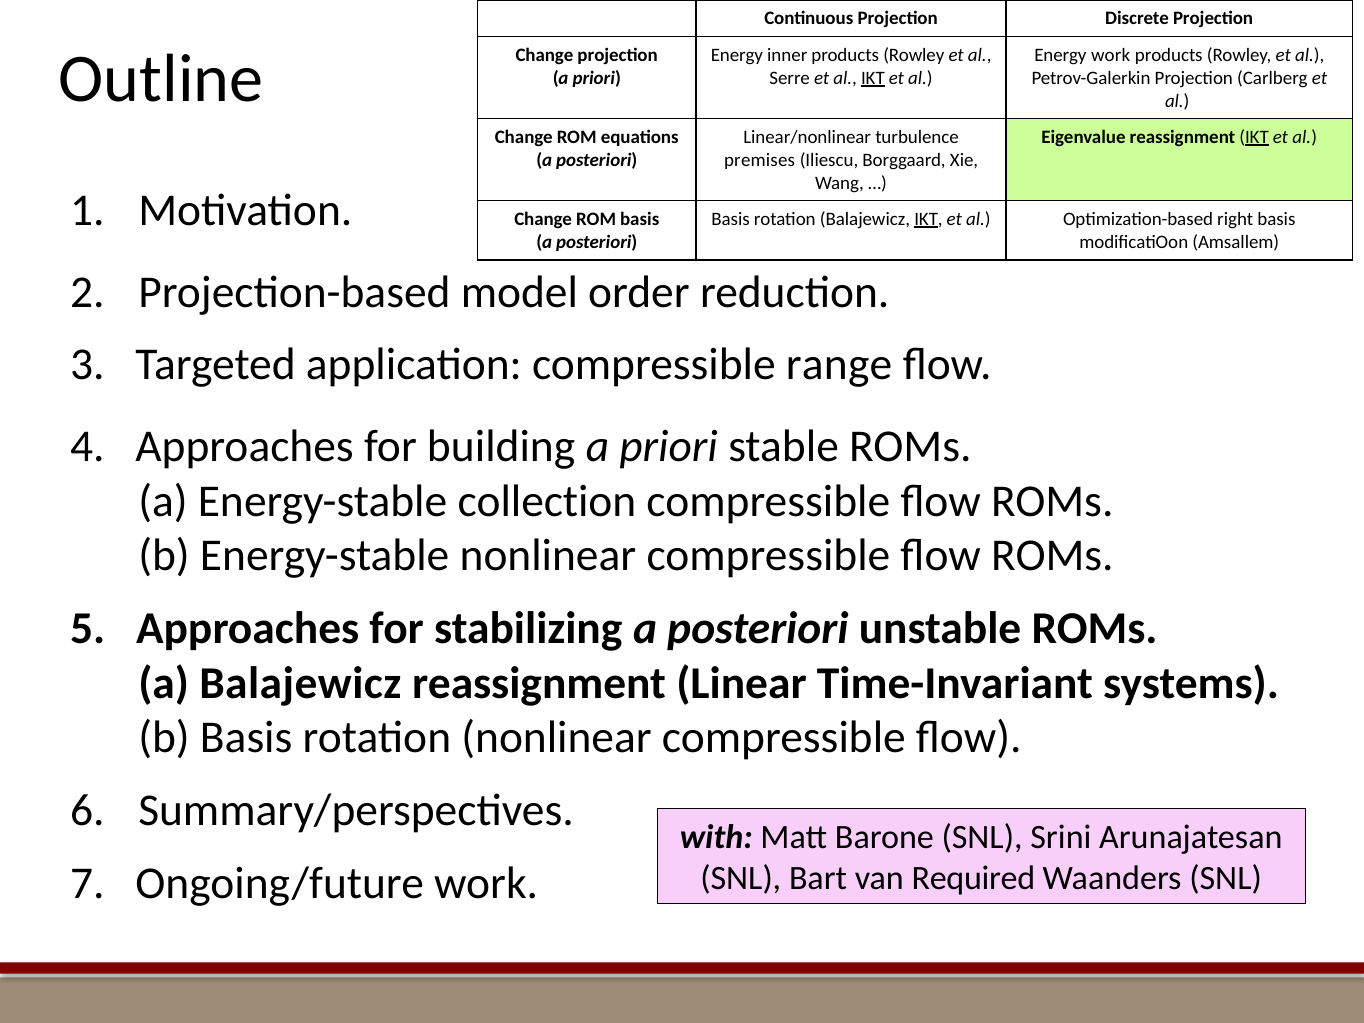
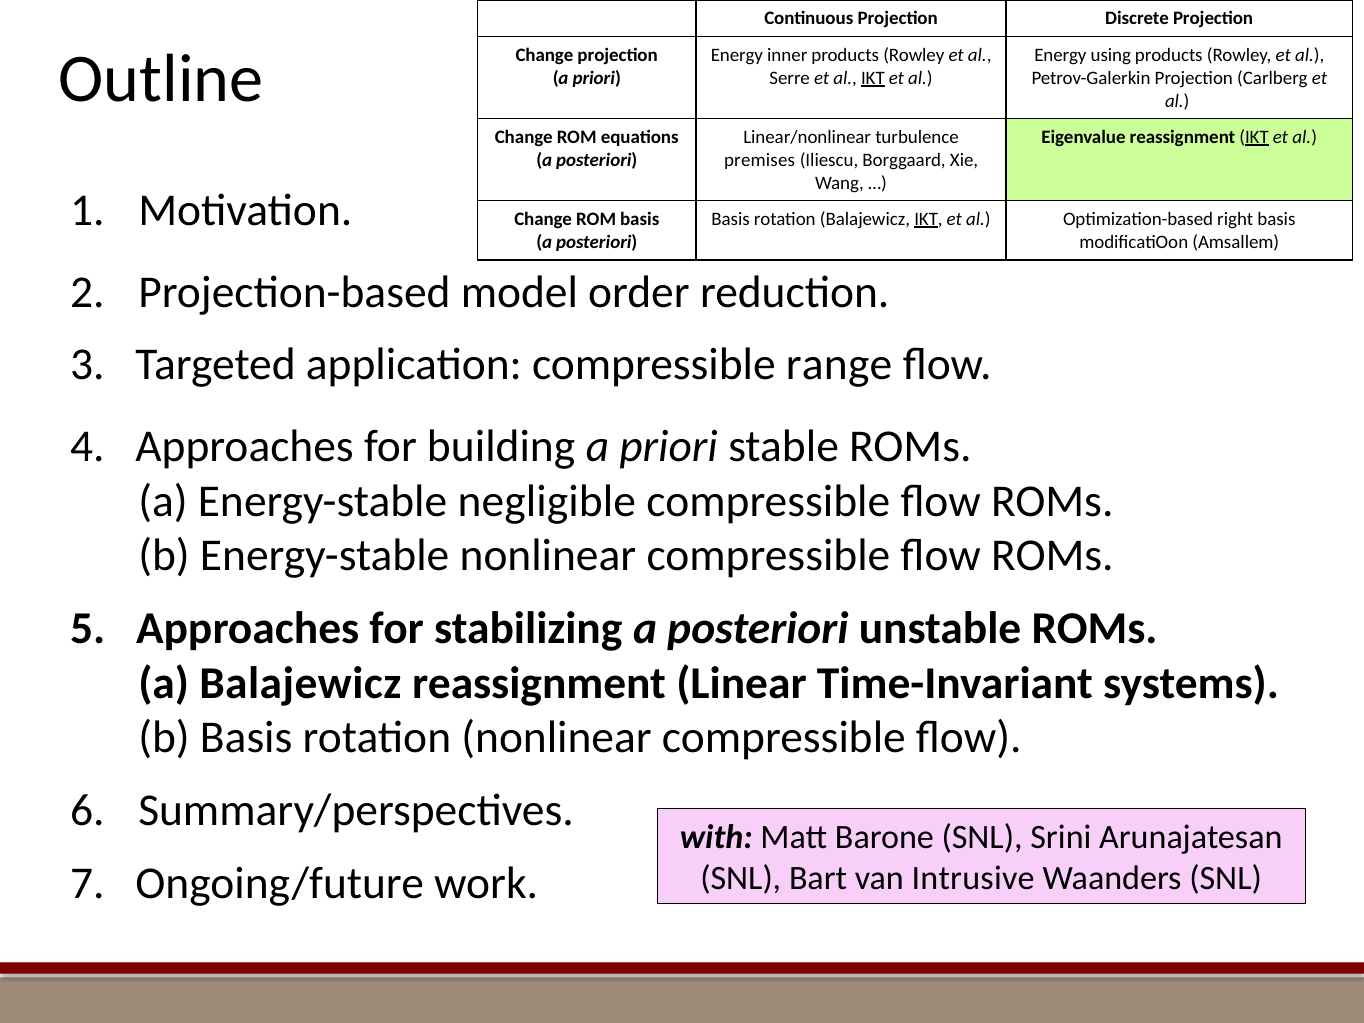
Energy work: work -> using
collection: collection -> negligible
Required: Required -> Intrusive
